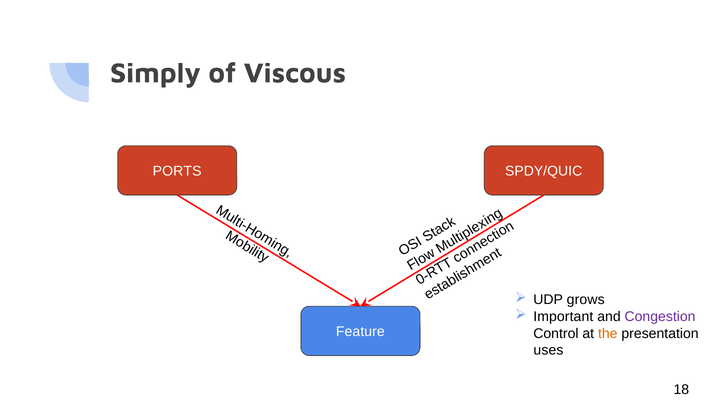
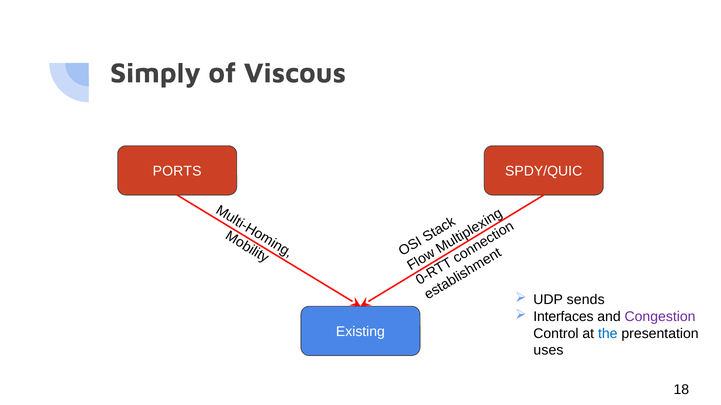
grows: grows -> sends
Important: Important -> Interfaces
Feature: Feature -> Existing
the colour: orange -> blue
